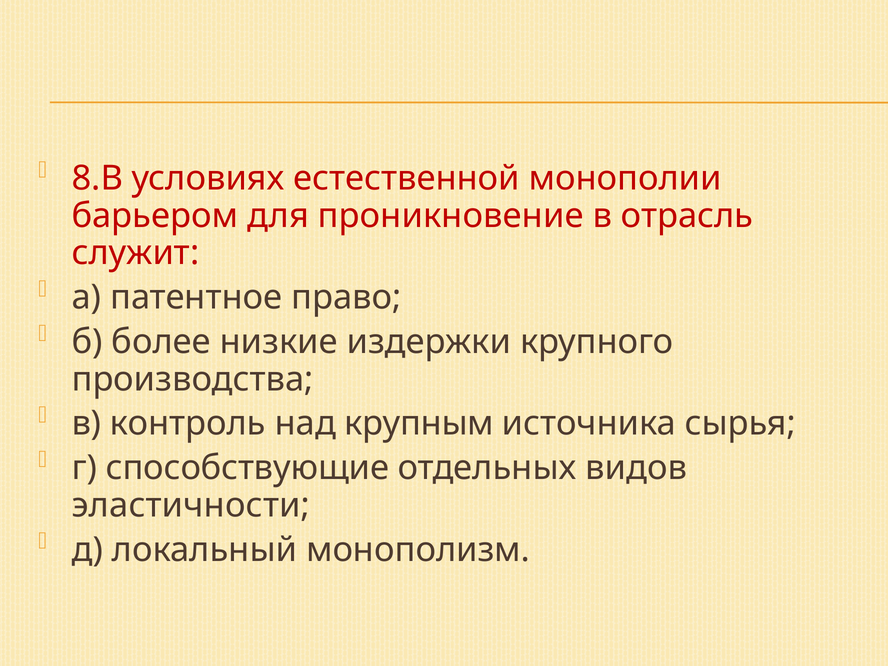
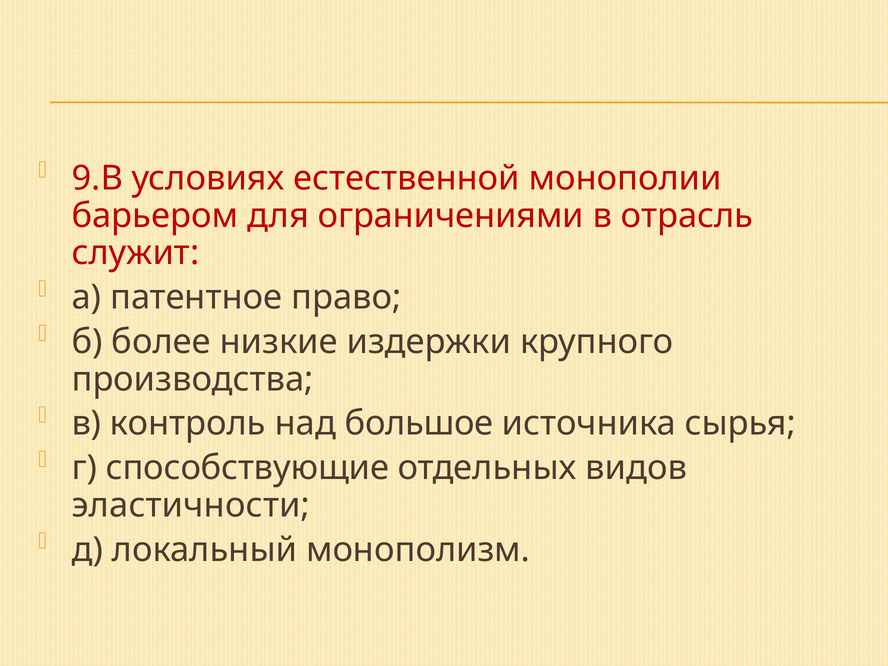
8.В: 8.В -> 9.В
проникновение: проникновение -> ограничениями
крупным: крупным -> большое
